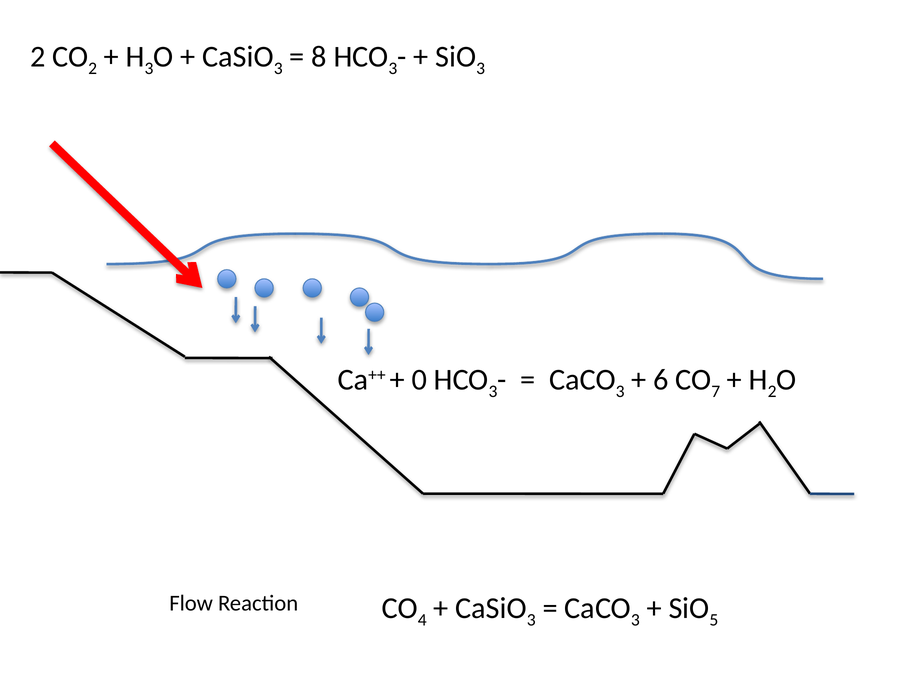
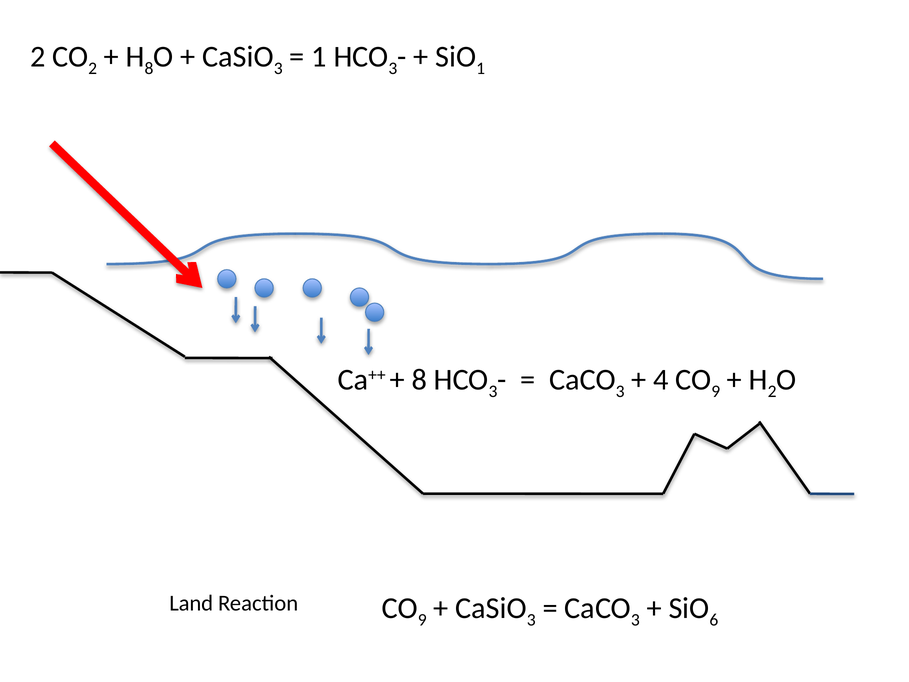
3 at (149, 69): 3 -> 8
8 at (319, 57): 8 -> 1
3 at (481, 69): 3 -> 1
0 at (419, 380): 0 -> 8
6: 6 -> 4
7 at (716, 391): 7 -> 9
Flow: Flow -> Land
4 at (422, 620): 4 -> 9
5: 5 -> 6
